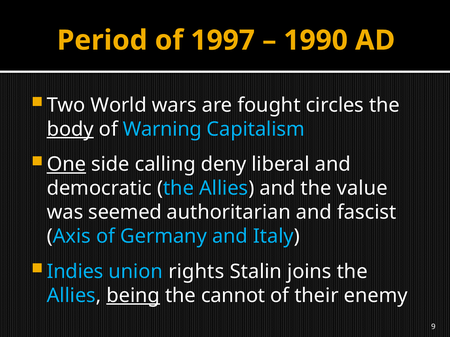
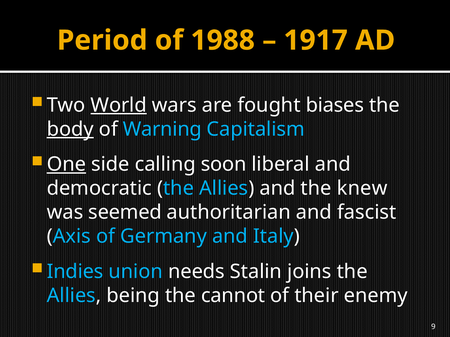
1997: 1997 -> 1988
1990: 1990 -> 1917
World underline: none -> present
circles: circles -> biases
deny: deny -> soon
value: value -> knew
rights: rights -> needs
being underline: present -> none
